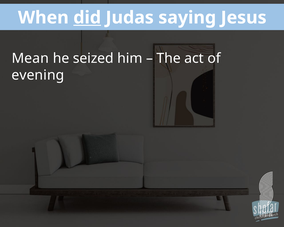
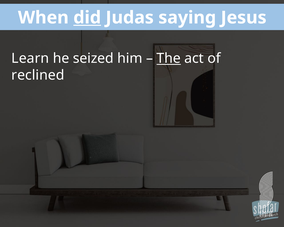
Mean: Mean -> Learn
The underline: none -> present
evening: evening -> reclined
